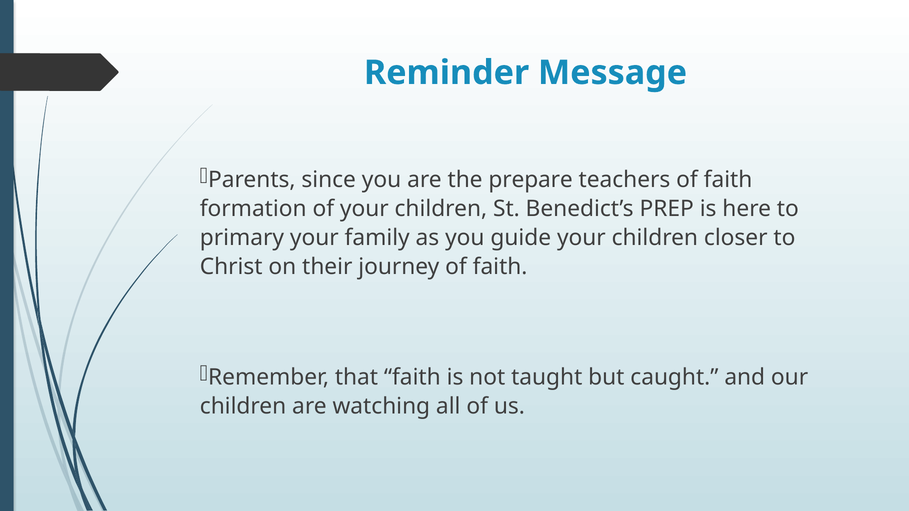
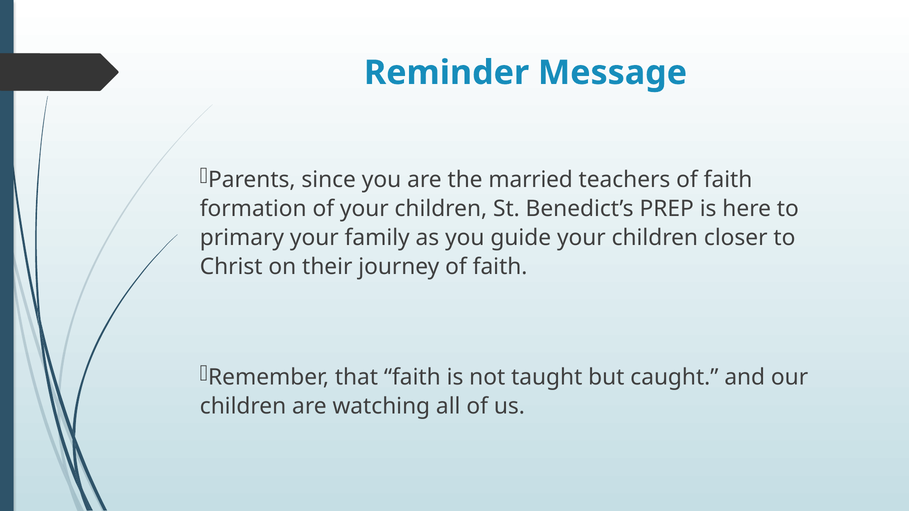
prepare: prepare -> married
